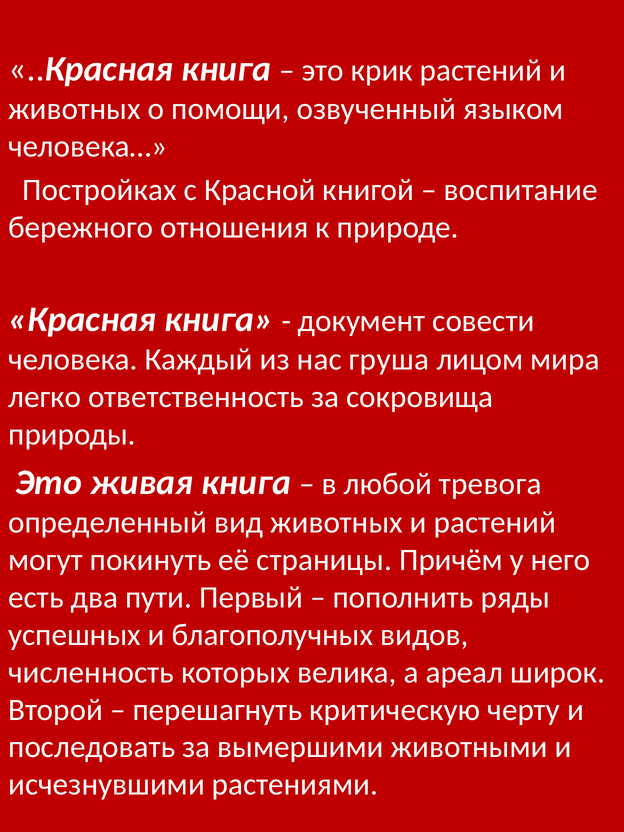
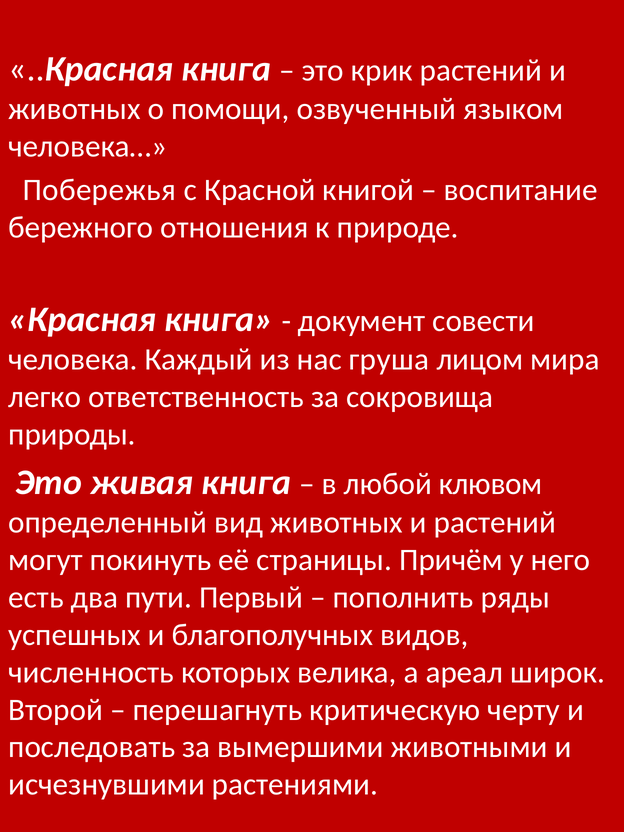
Постройках: Постройках -> Побережья
тревога: тревога -> клювом
